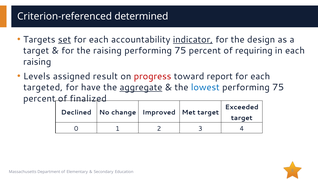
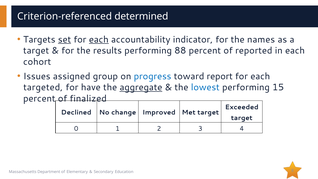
each at (99, 40) underline: none -> present
indicator underline: present -> none
design: design -> names
the raising: raising -> results
75 at (180, 51): 75 -> 88
requiring: requiring -> reported
raising at (37, 62): raising -> cohort
Levels: Levels -> Issues
result: result -> group
progress colour: red -> blue
75 at (278, 87): 75 -> 15
